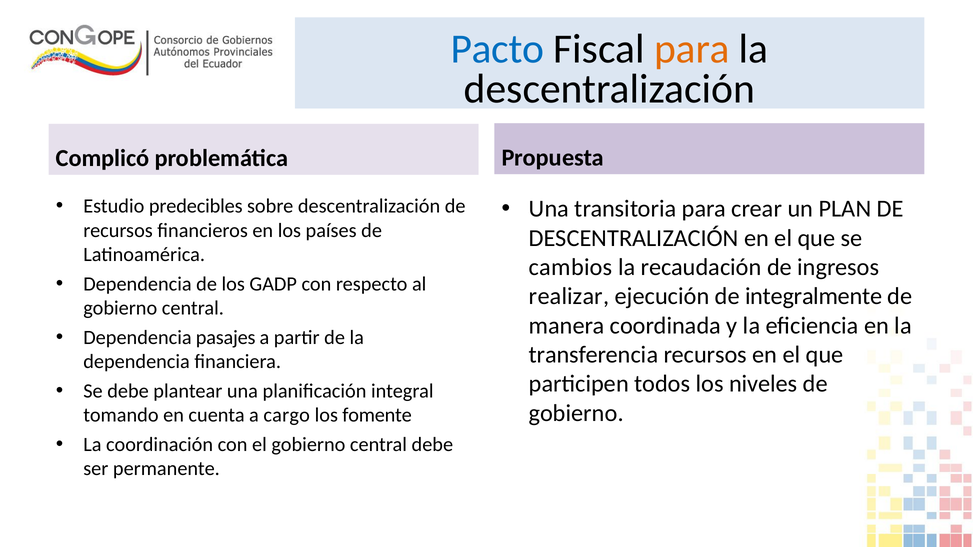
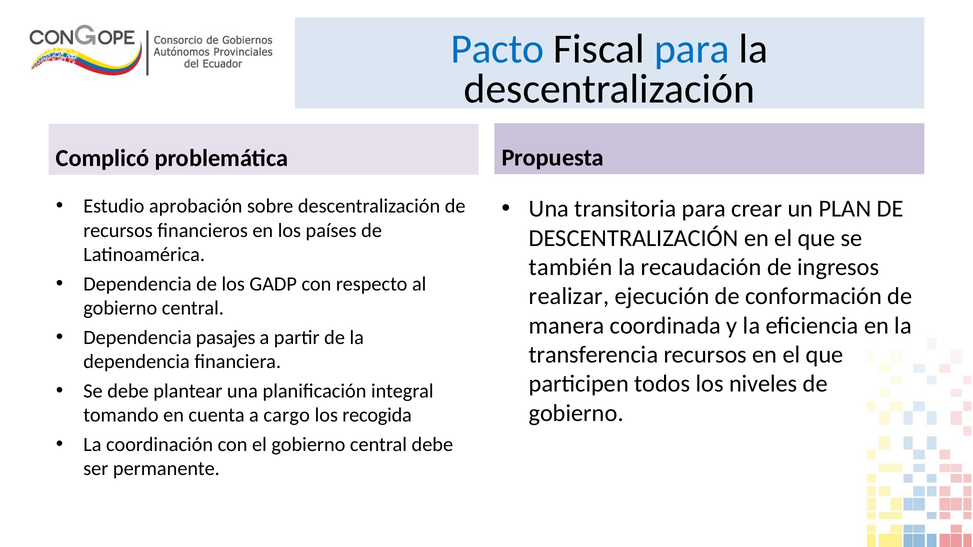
para at (692, 49) colour: orange -> blue
predecibles: predecibles -> aprobación
cambios: cambios -> también
integralmente: integralmente -> conformación
fomente: fomente -> recogida
